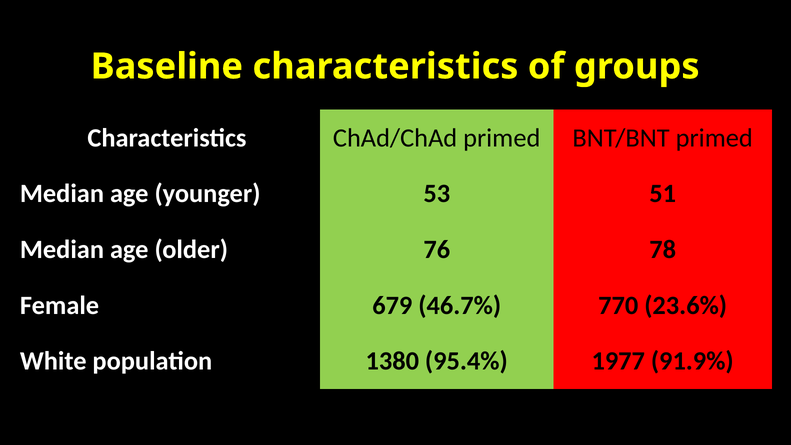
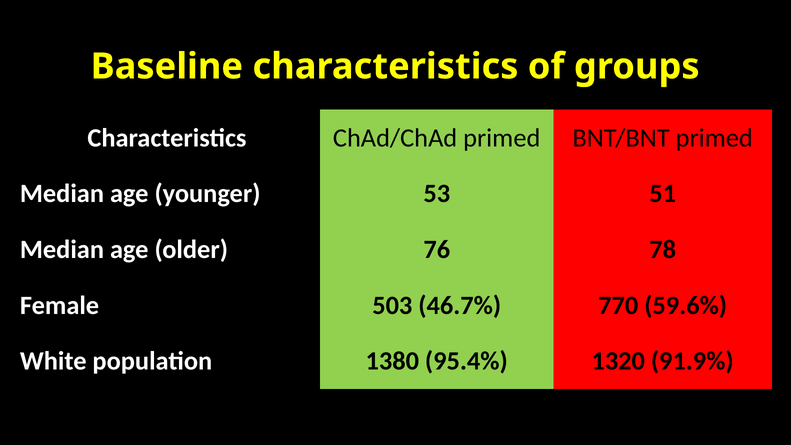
679: 679 -> 503
23.6%: 23.6% -> 59.6%
1977: 1977 -> 1320
